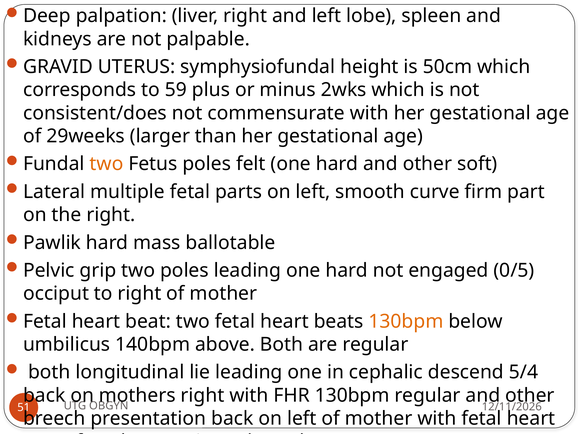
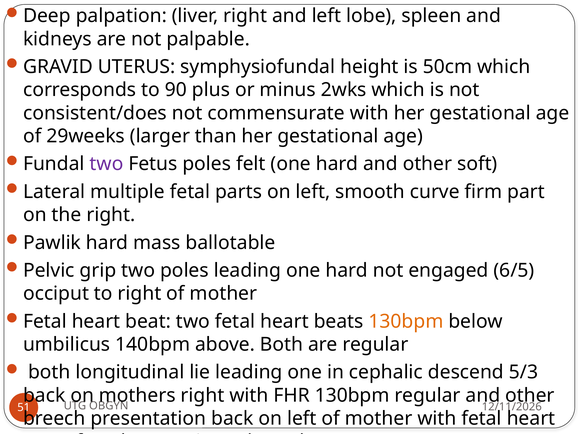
59: 59 -> 90
two at (106, 164) colour: orange -> purple
0/5: 0/5 -> 6/5
5/4: 5/4 -> 5/3
